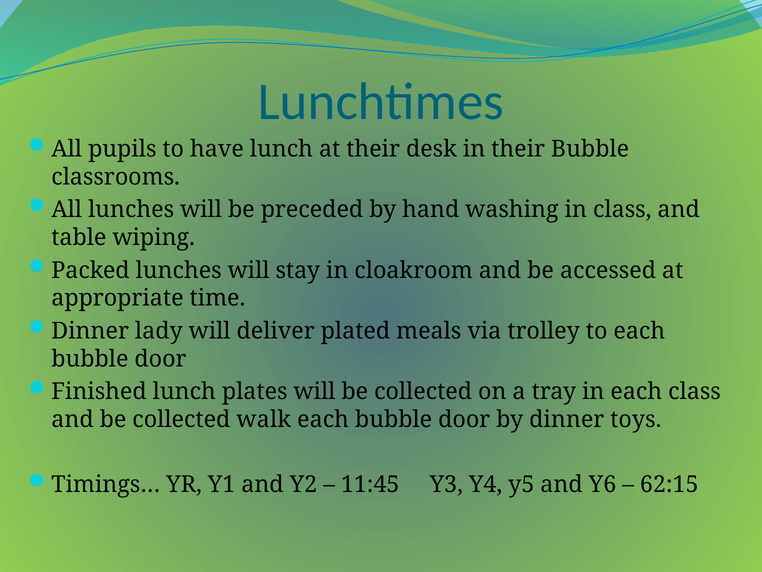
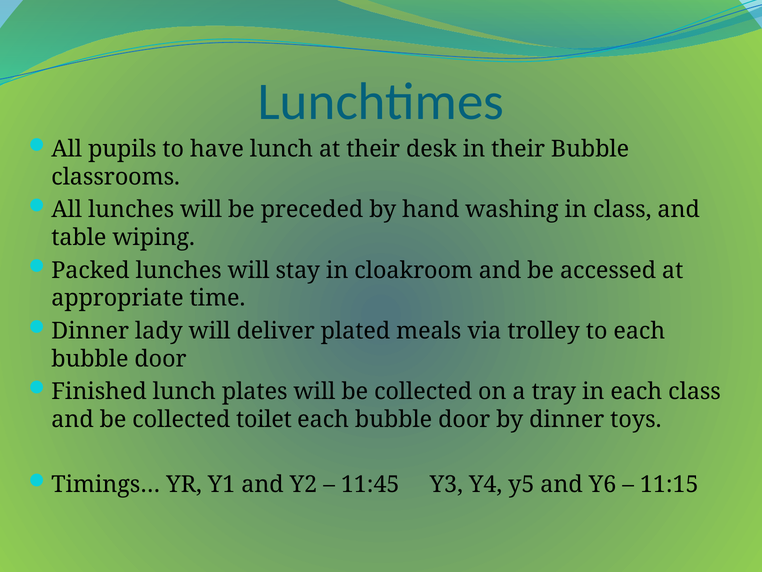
walk: walk -> toilet
62:15: 62:15 -> 11:15
